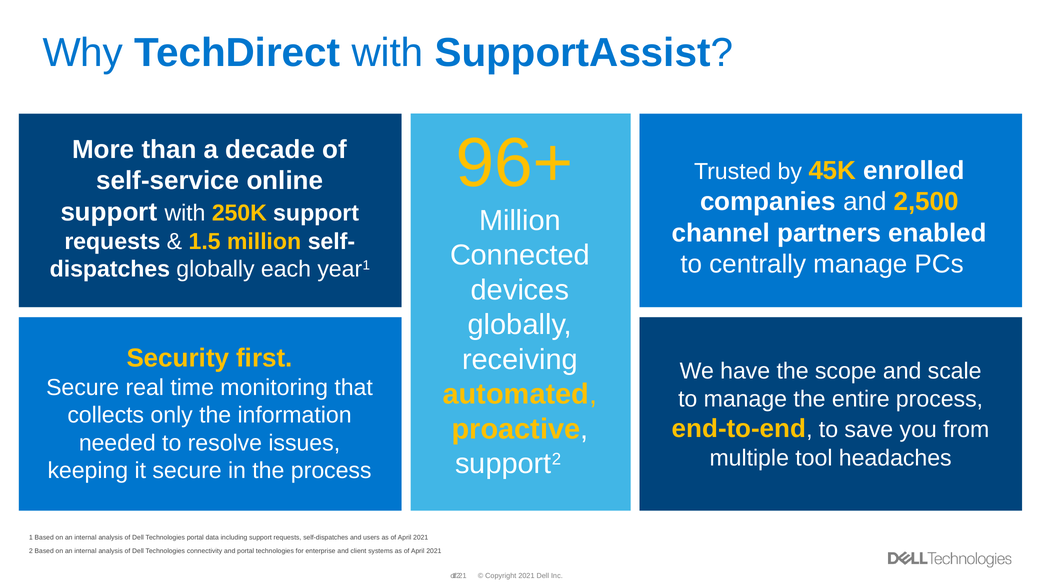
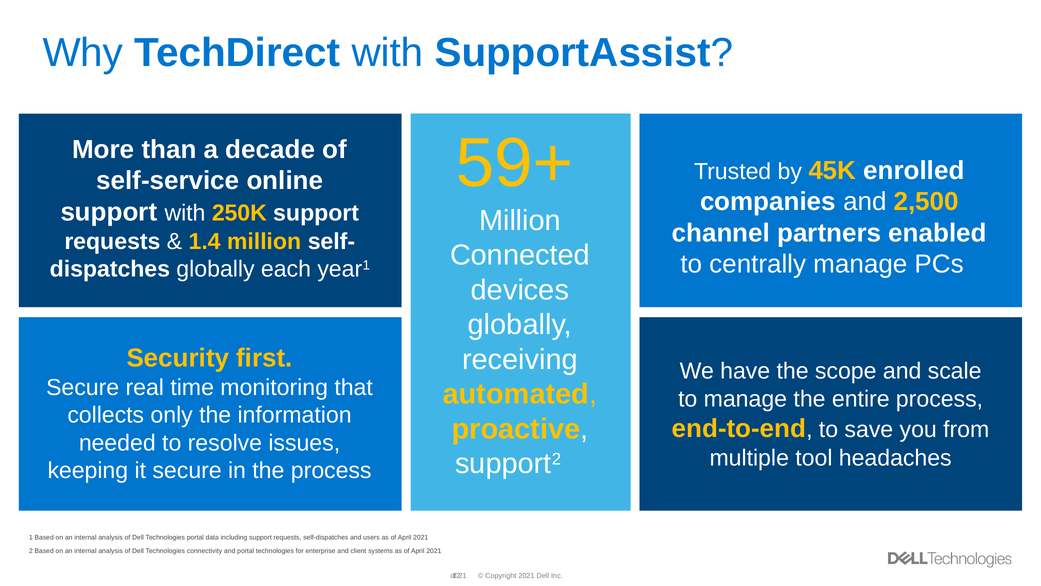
96+: 96+ -> 59+
1.5: 1.5 -> 1.4
